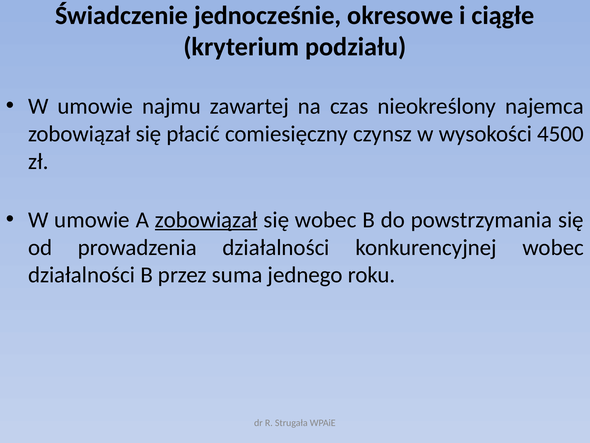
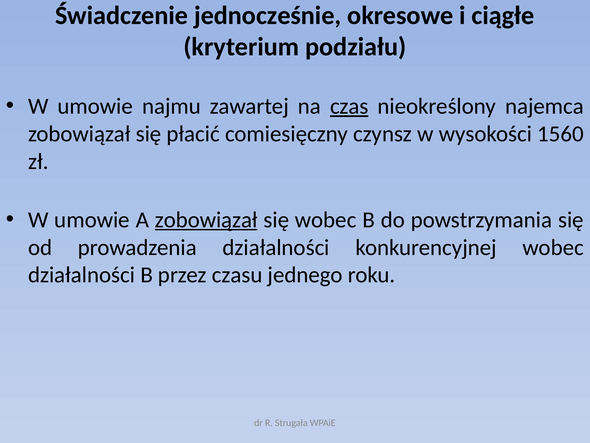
czas underline: none -> present
4500: 4500 -> 1560
suma: suma -> czasu
